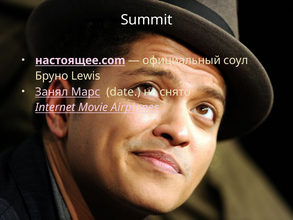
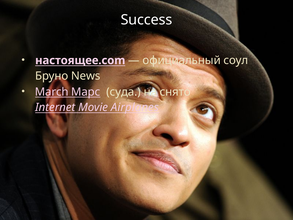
Summit: Summit -> Success
Lewis: Lewis -> News
Занял: Занял -> March
date: date -> суда
